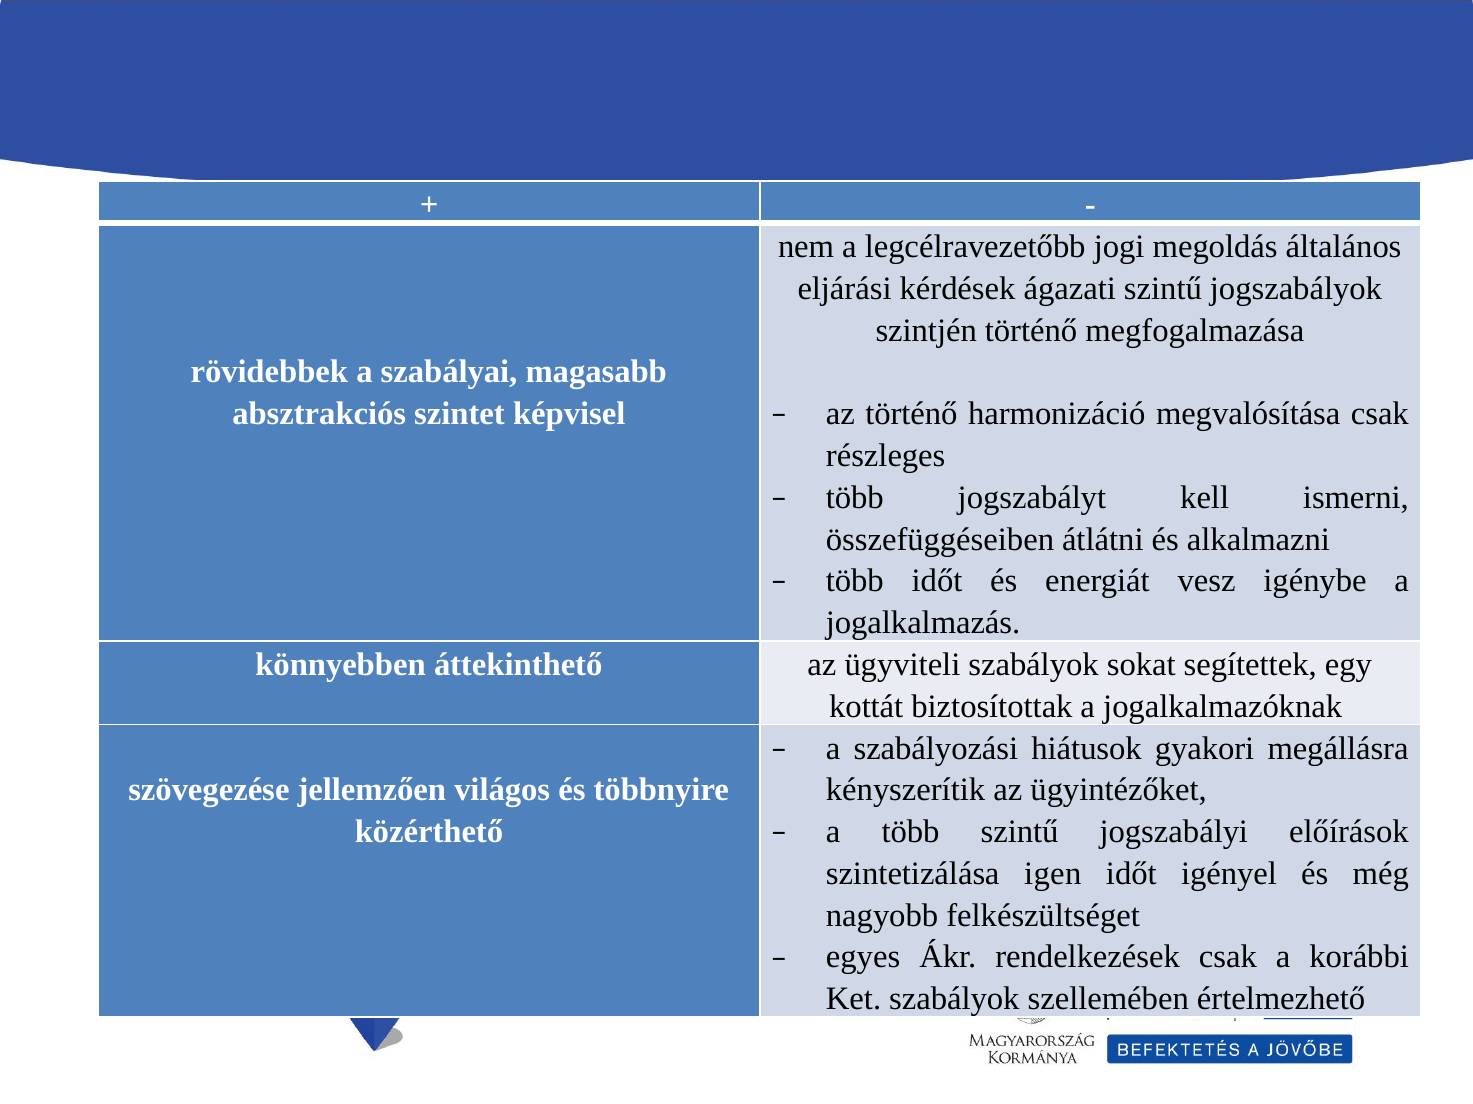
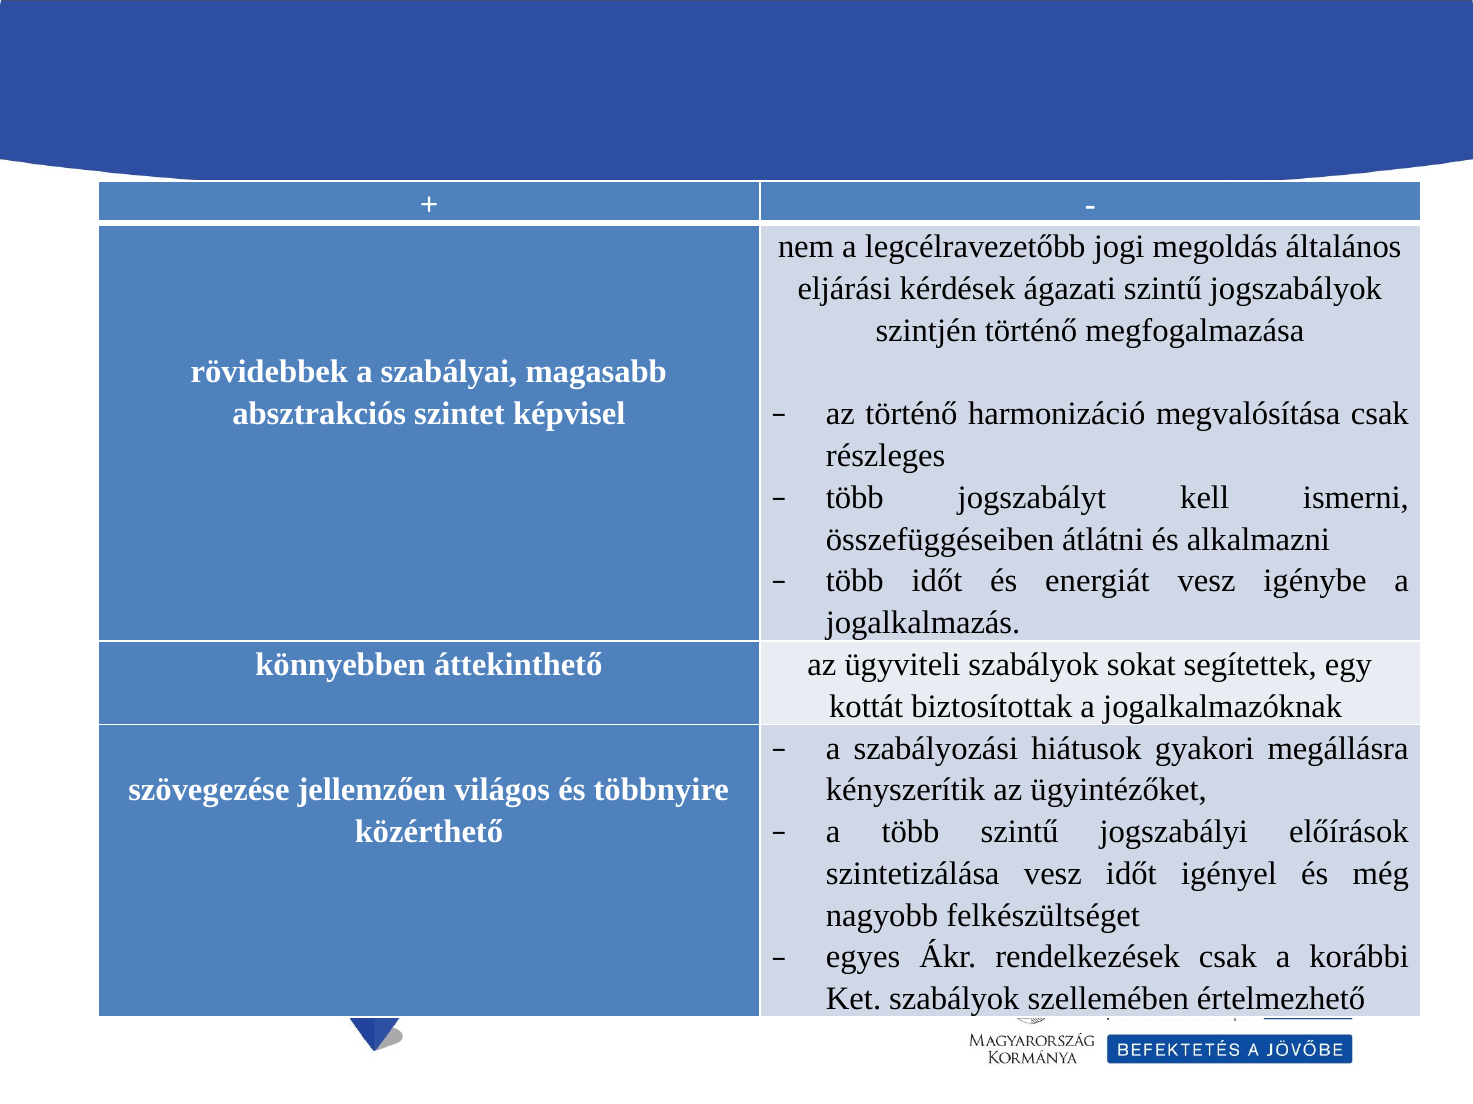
szintetizálása igen: igen -> vesz
